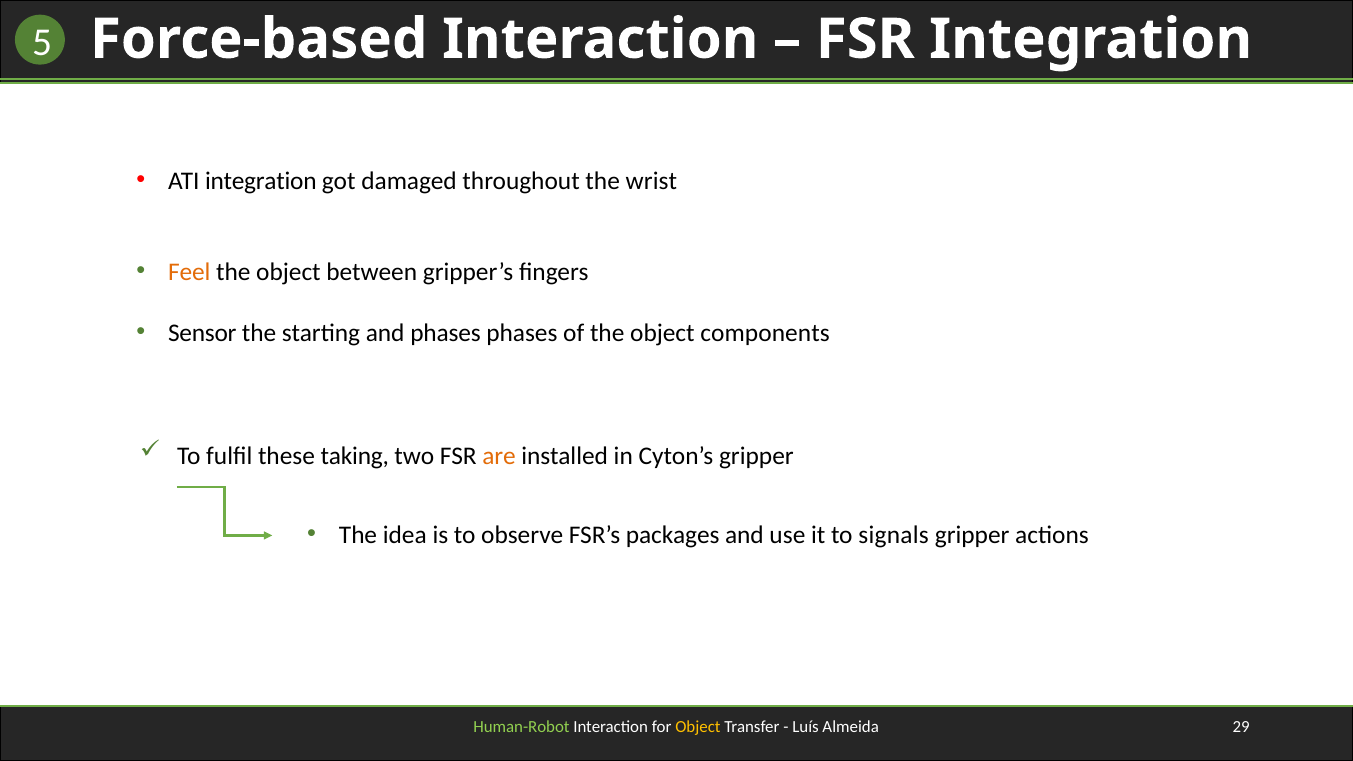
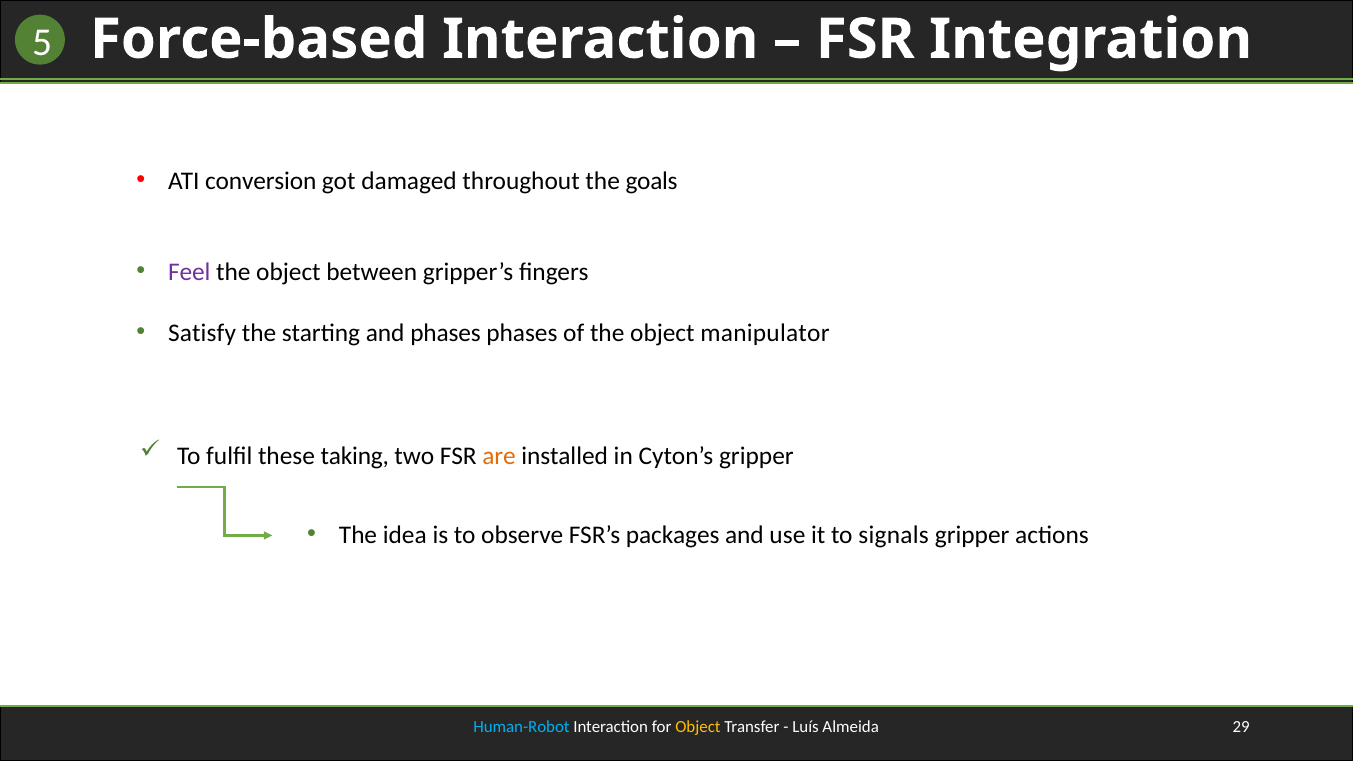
ATI integration: integration -> conversion
wrist: wrist -> goals
Feel colour: orange -> purple
Sensor: Sensor -> Satisfy
components: components -> manipulator
Human-Robot colour: light green -> light blue
